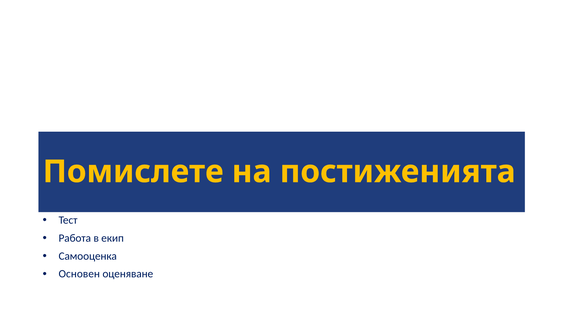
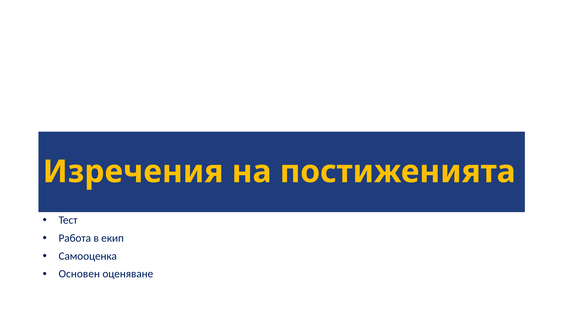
Помислете: Помислете -> Изречения
